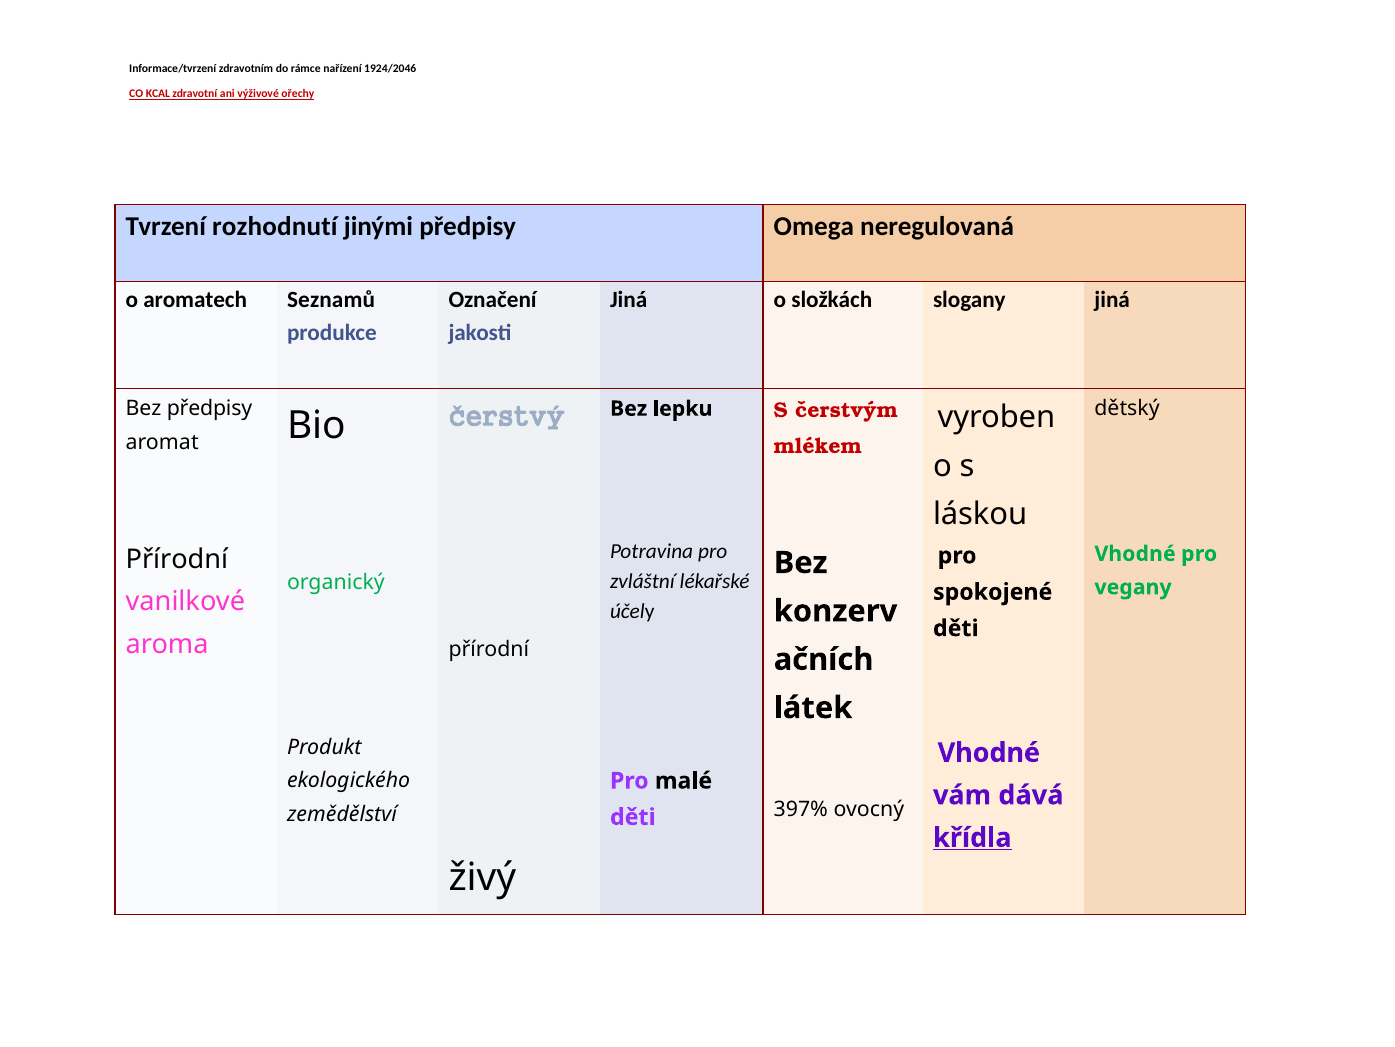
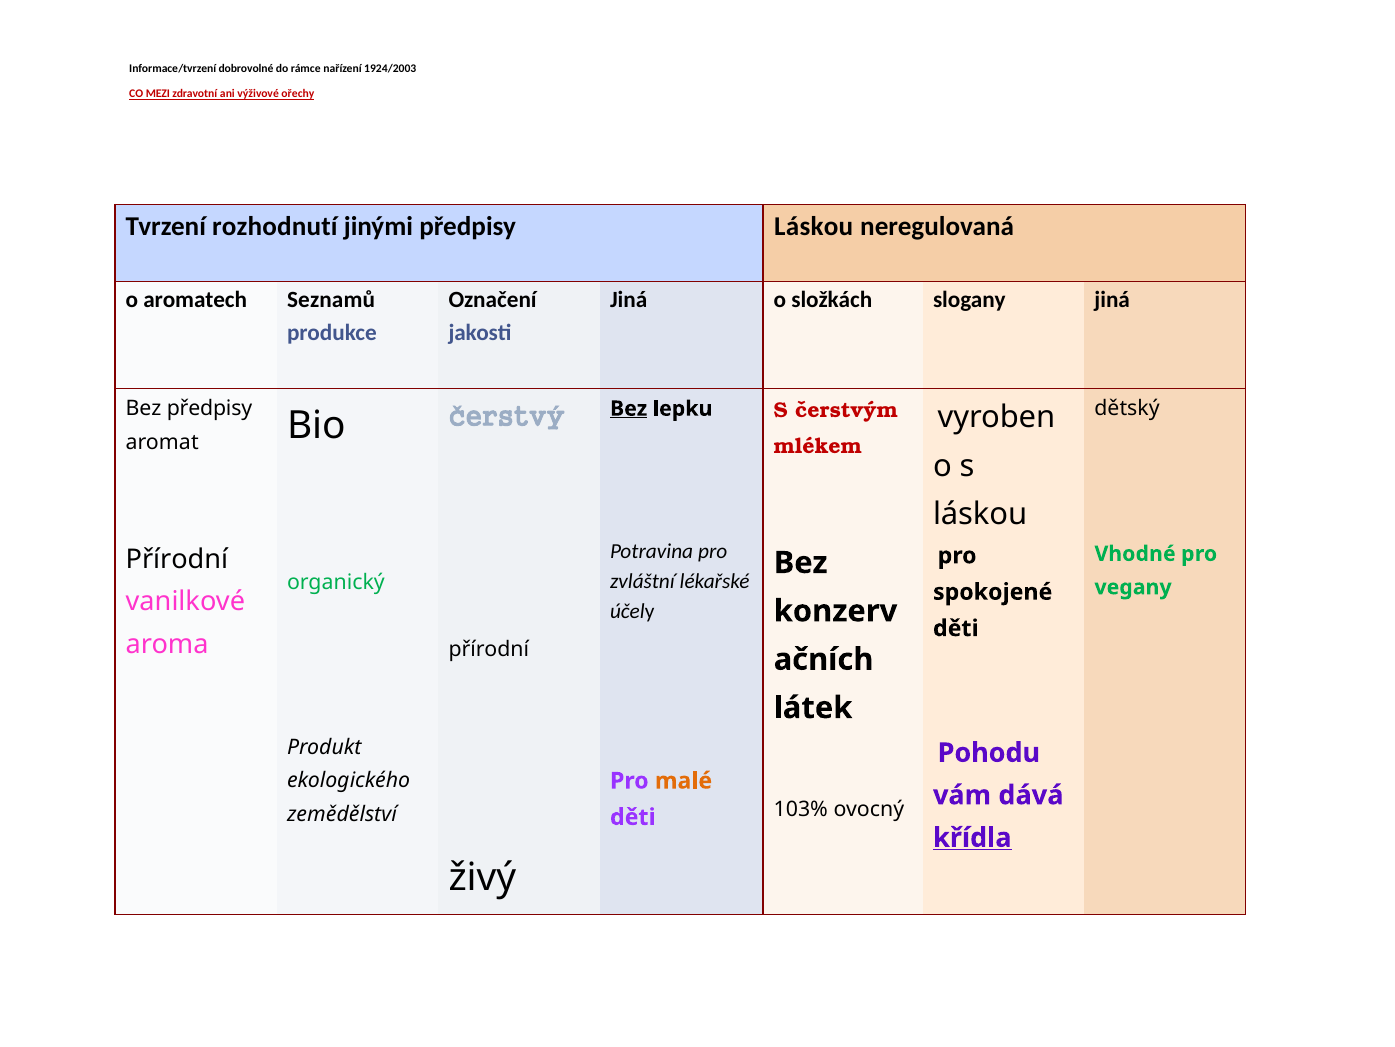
zdravotním: zdravotním -> dobrovolné
1924/2046: 1924/2046 -> 1924/2003
KCAL: KCAL -> MEZI
předpisy Omega: Omega -> Láskou
Bez at (629, 408) underline: none -> present
Vhodné at (989, 752): Vhodné -> Pohodu
malé colour: black -> orange
397%: 397% -> 103%
